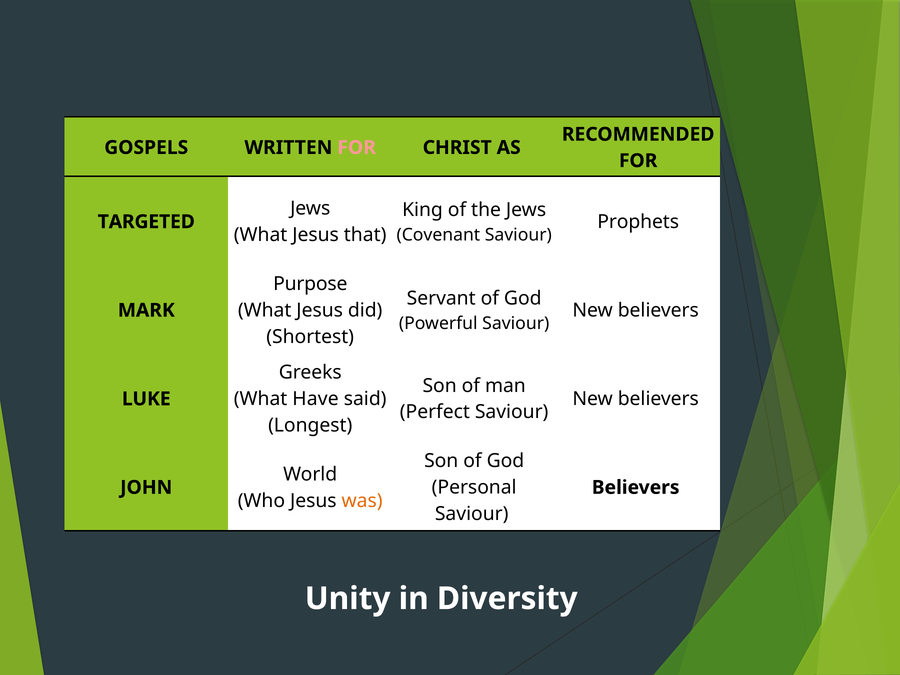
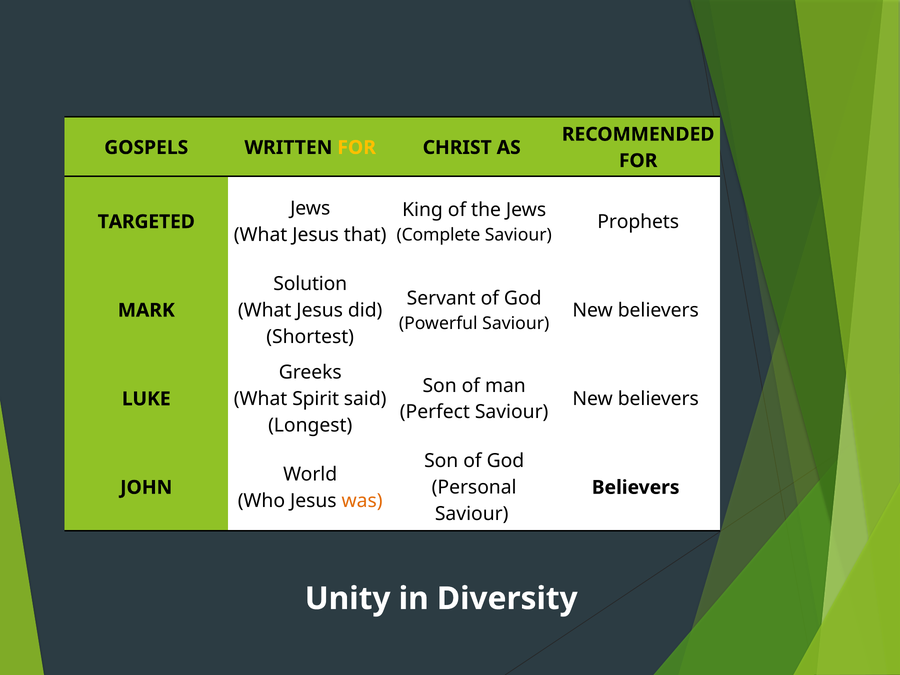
FOR at (357, 148) colour: pink -> yellow
Covenant: Covenant -> Complete
Purpose: Purpose -> Solution
Have: Have -> Spirit
